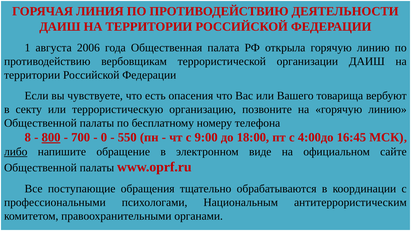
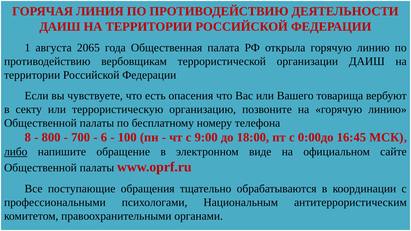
2006: 2006 -> 2065
800 underline: present -> none
0: 0 -> 6
550: 550 -> 100
4:00до: 4:00до -> 0:00до
